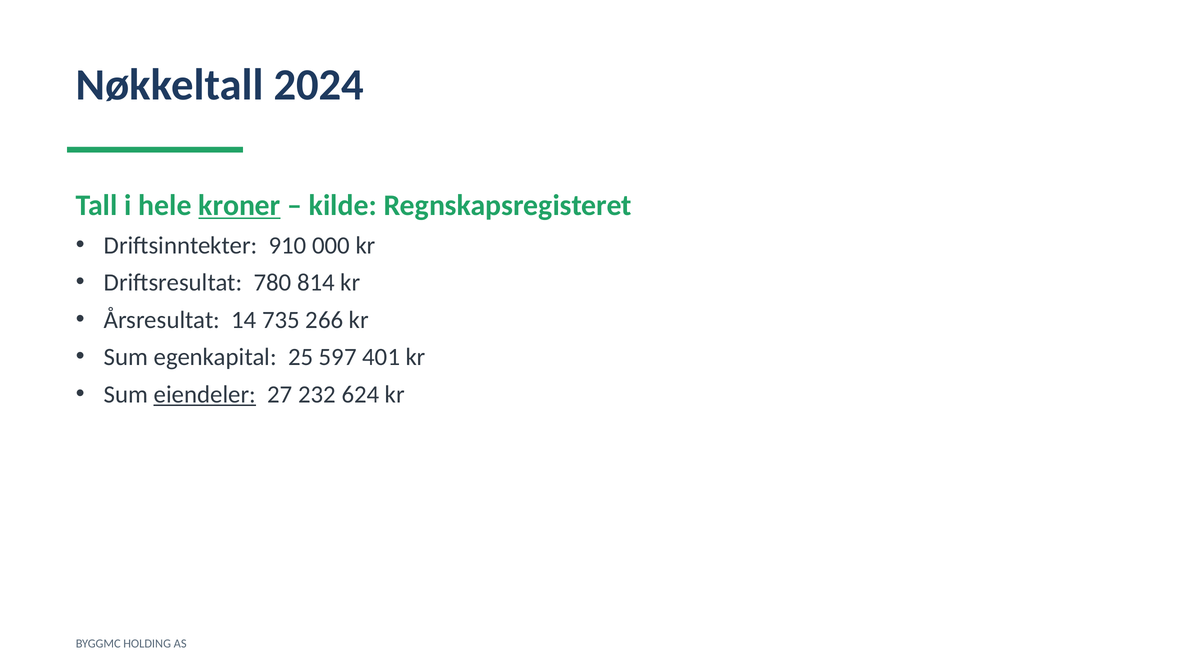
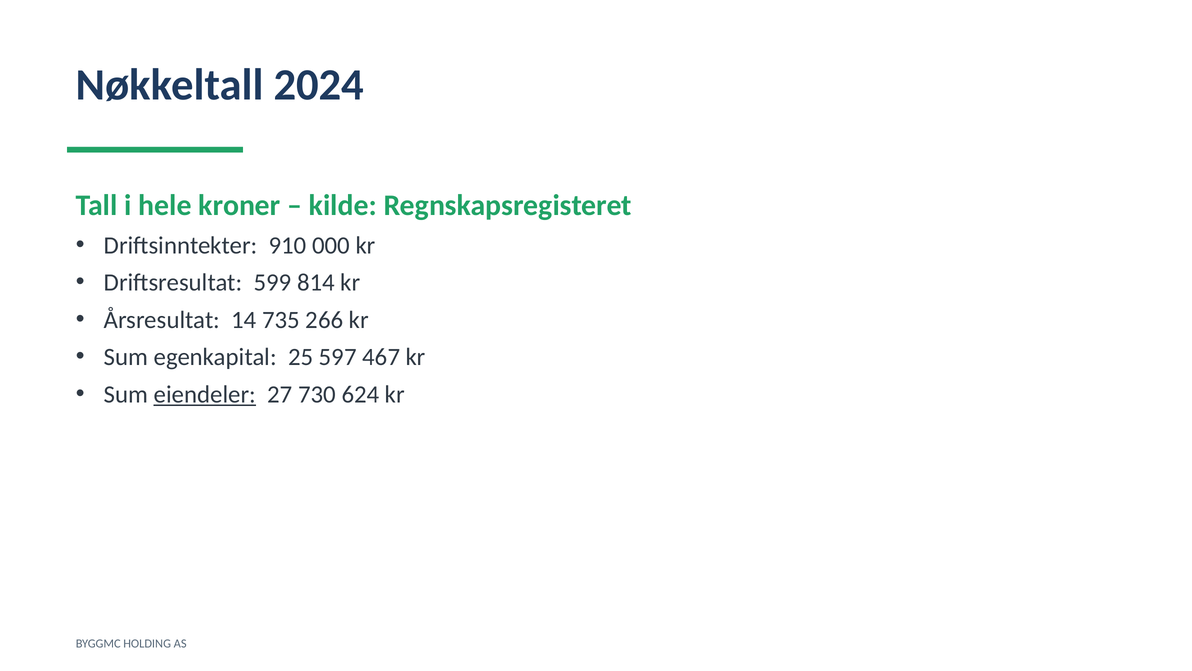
kroner underline: present -> none
780: 780 -> 599
401: 401 -> 467
232: 232 -> 730
